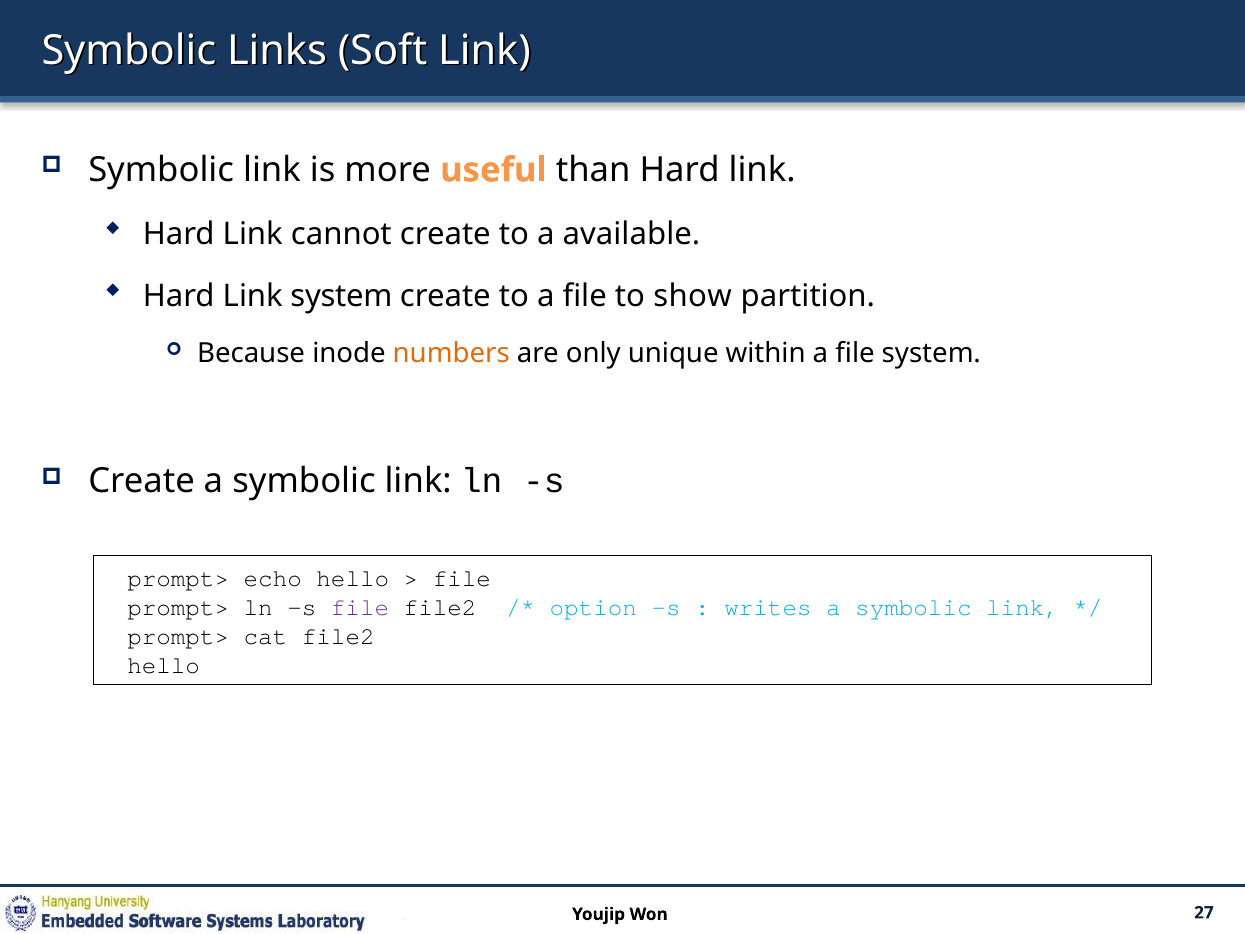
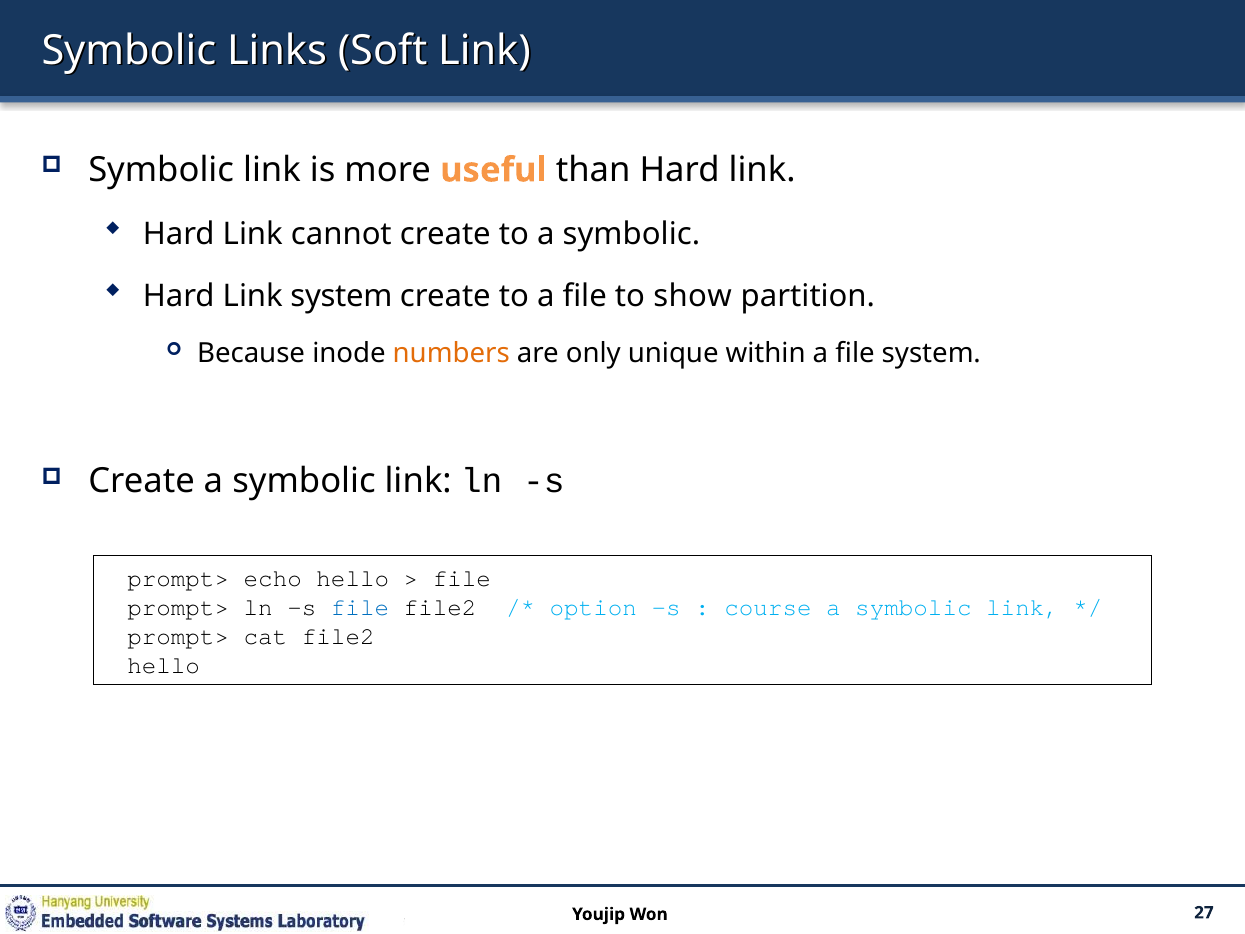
to a available: available -> symbolic
file at (360, 607) colour: purple -> blue
writes: writes -> course
